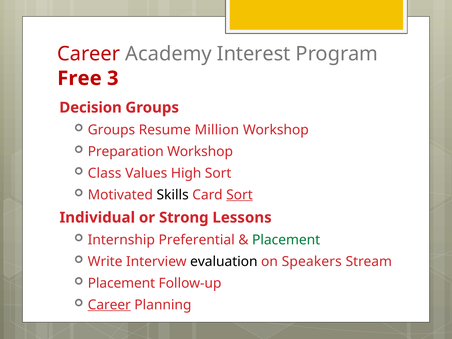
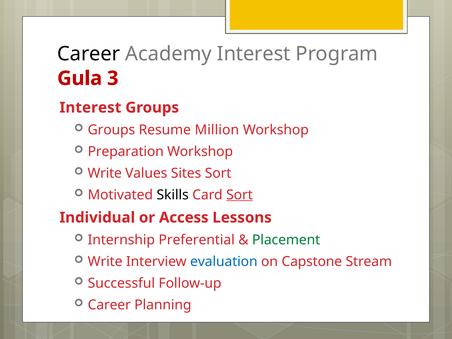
Career at (89, 54) colour: red -> black
Free: Free -> Gula
Decision at (91, 108): Decision -> Interest
Class at (105, 173): Class -> Write
High: High -> Sites
Strong: Strong -> Access
evaluation colour: black -> blue
Speakers: Speakers -> Capstone
Placement at (121, 283): Placement -> Successful
Career at (109, 305) underline: present -> none
